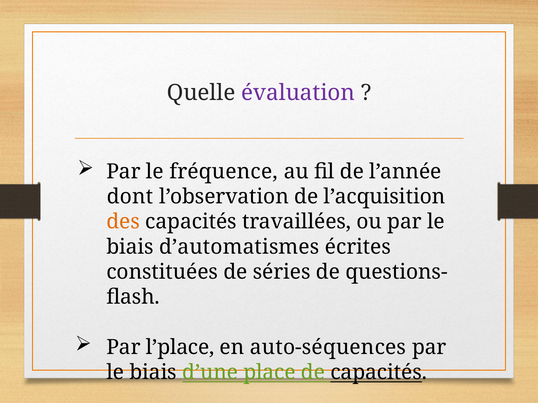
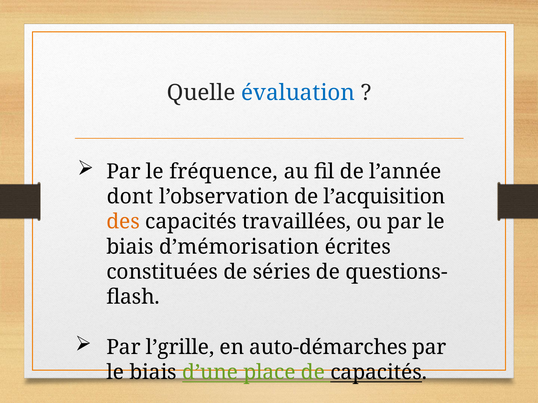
évaluation colour: purple -> blue
d’automatismes: d’automatismes -> d’mémorisation
l’place: l’place -> l’grille
auto-séquences: auto-séquences -> auto-démarches
